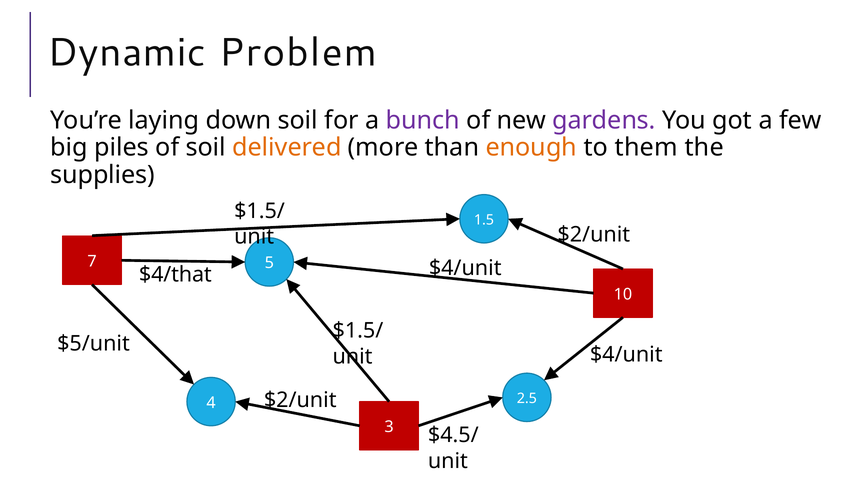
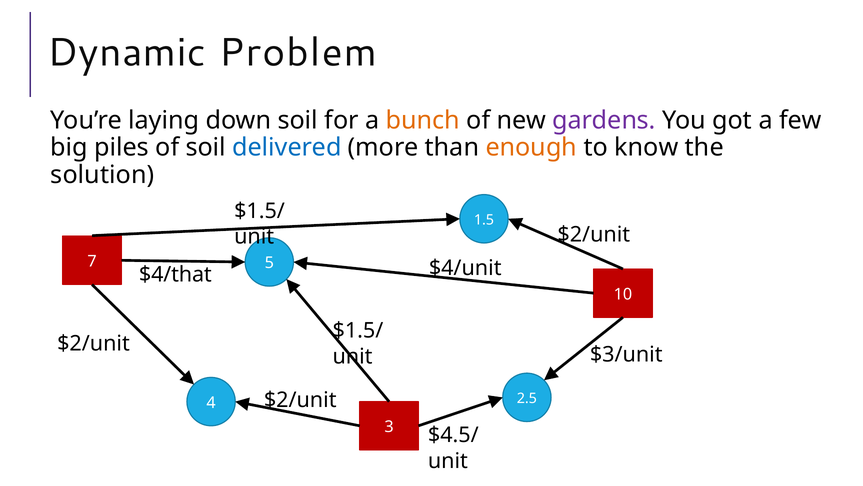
bunch colour: purple -> orange
delivered colour: orange -> blue
them: them -> know
supplies: supplies -> solution
$5/unit at (93, 343): $5/unit -> $2/unit
$4/unit at (626, 354): $4/unit -> $3/unit
